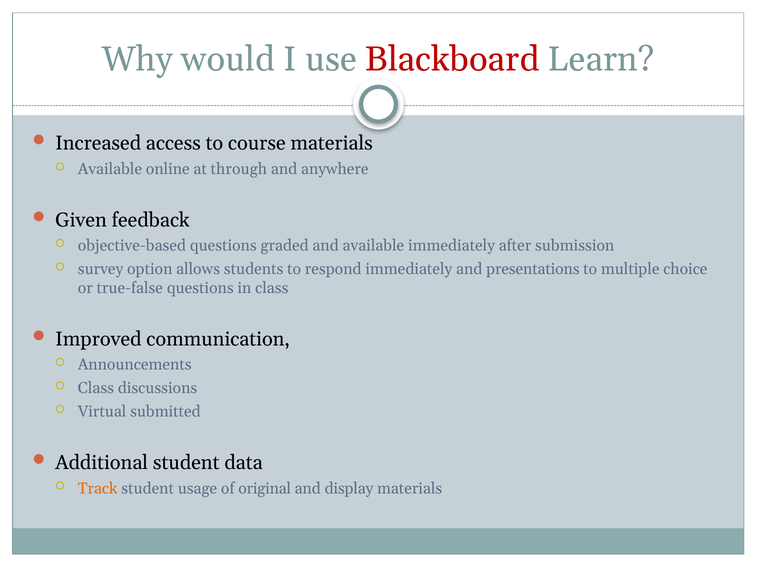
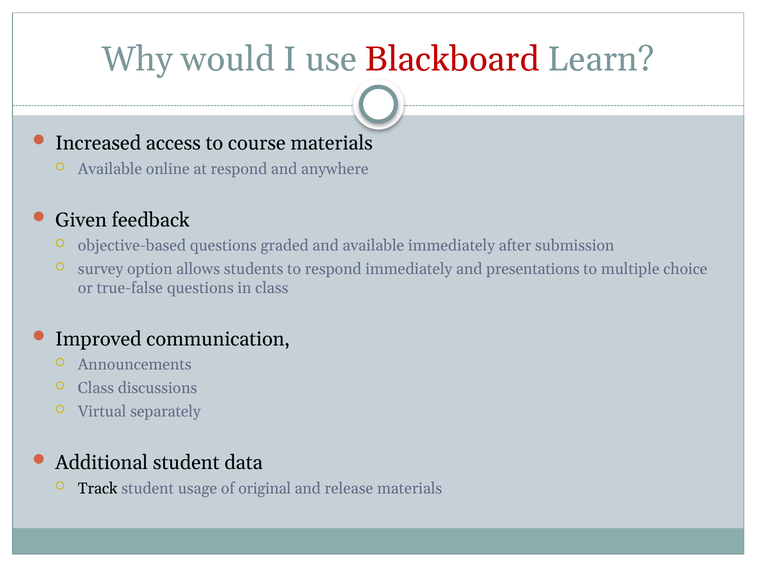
at through: through -> respond
submitted: submitted -> separately
Track colour: orange -> black
display: display -> release
